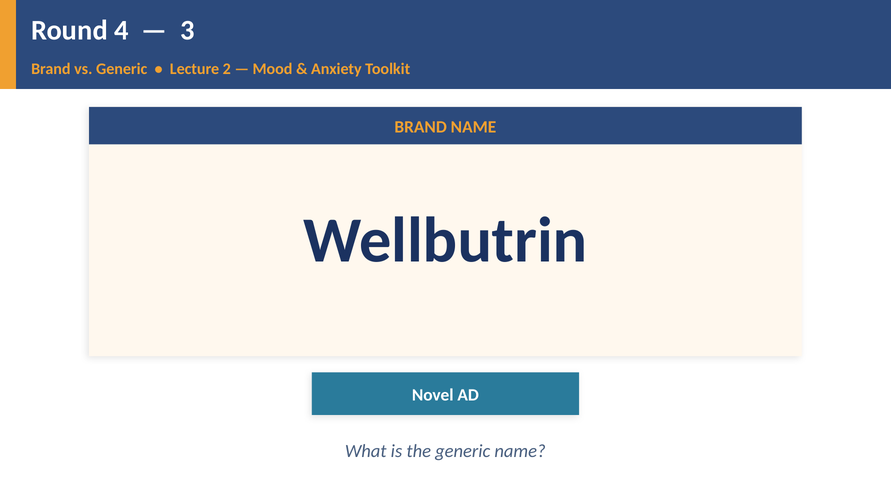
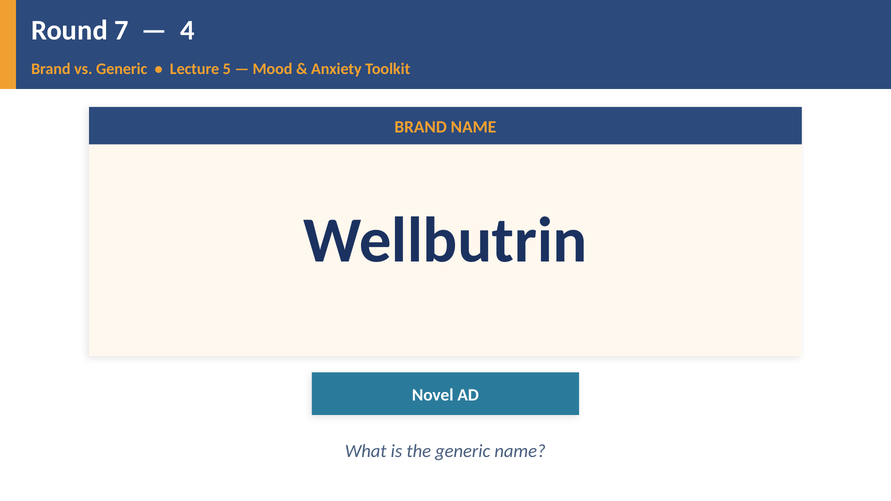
4: 4 -> 7
3: 3 -> 4
2: 2 -> 5
